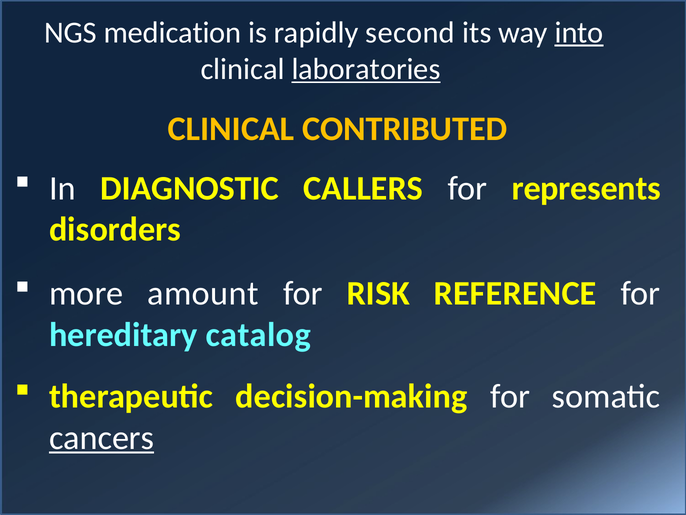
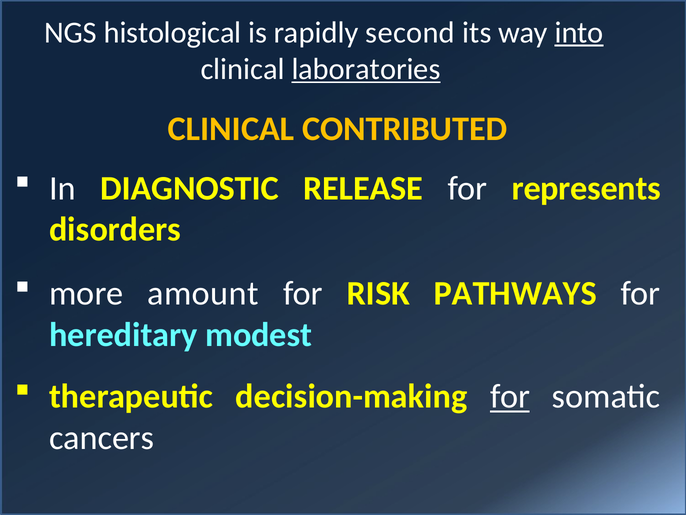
medication: medication -> histological
CALLERS: CALLERS -> RELEASE
REFERENCE: REFERENCE -> PATHWAYS
catalog: catalog -> modest
for at (510, 396) underline: none -> present
cancers underline: present -> none
